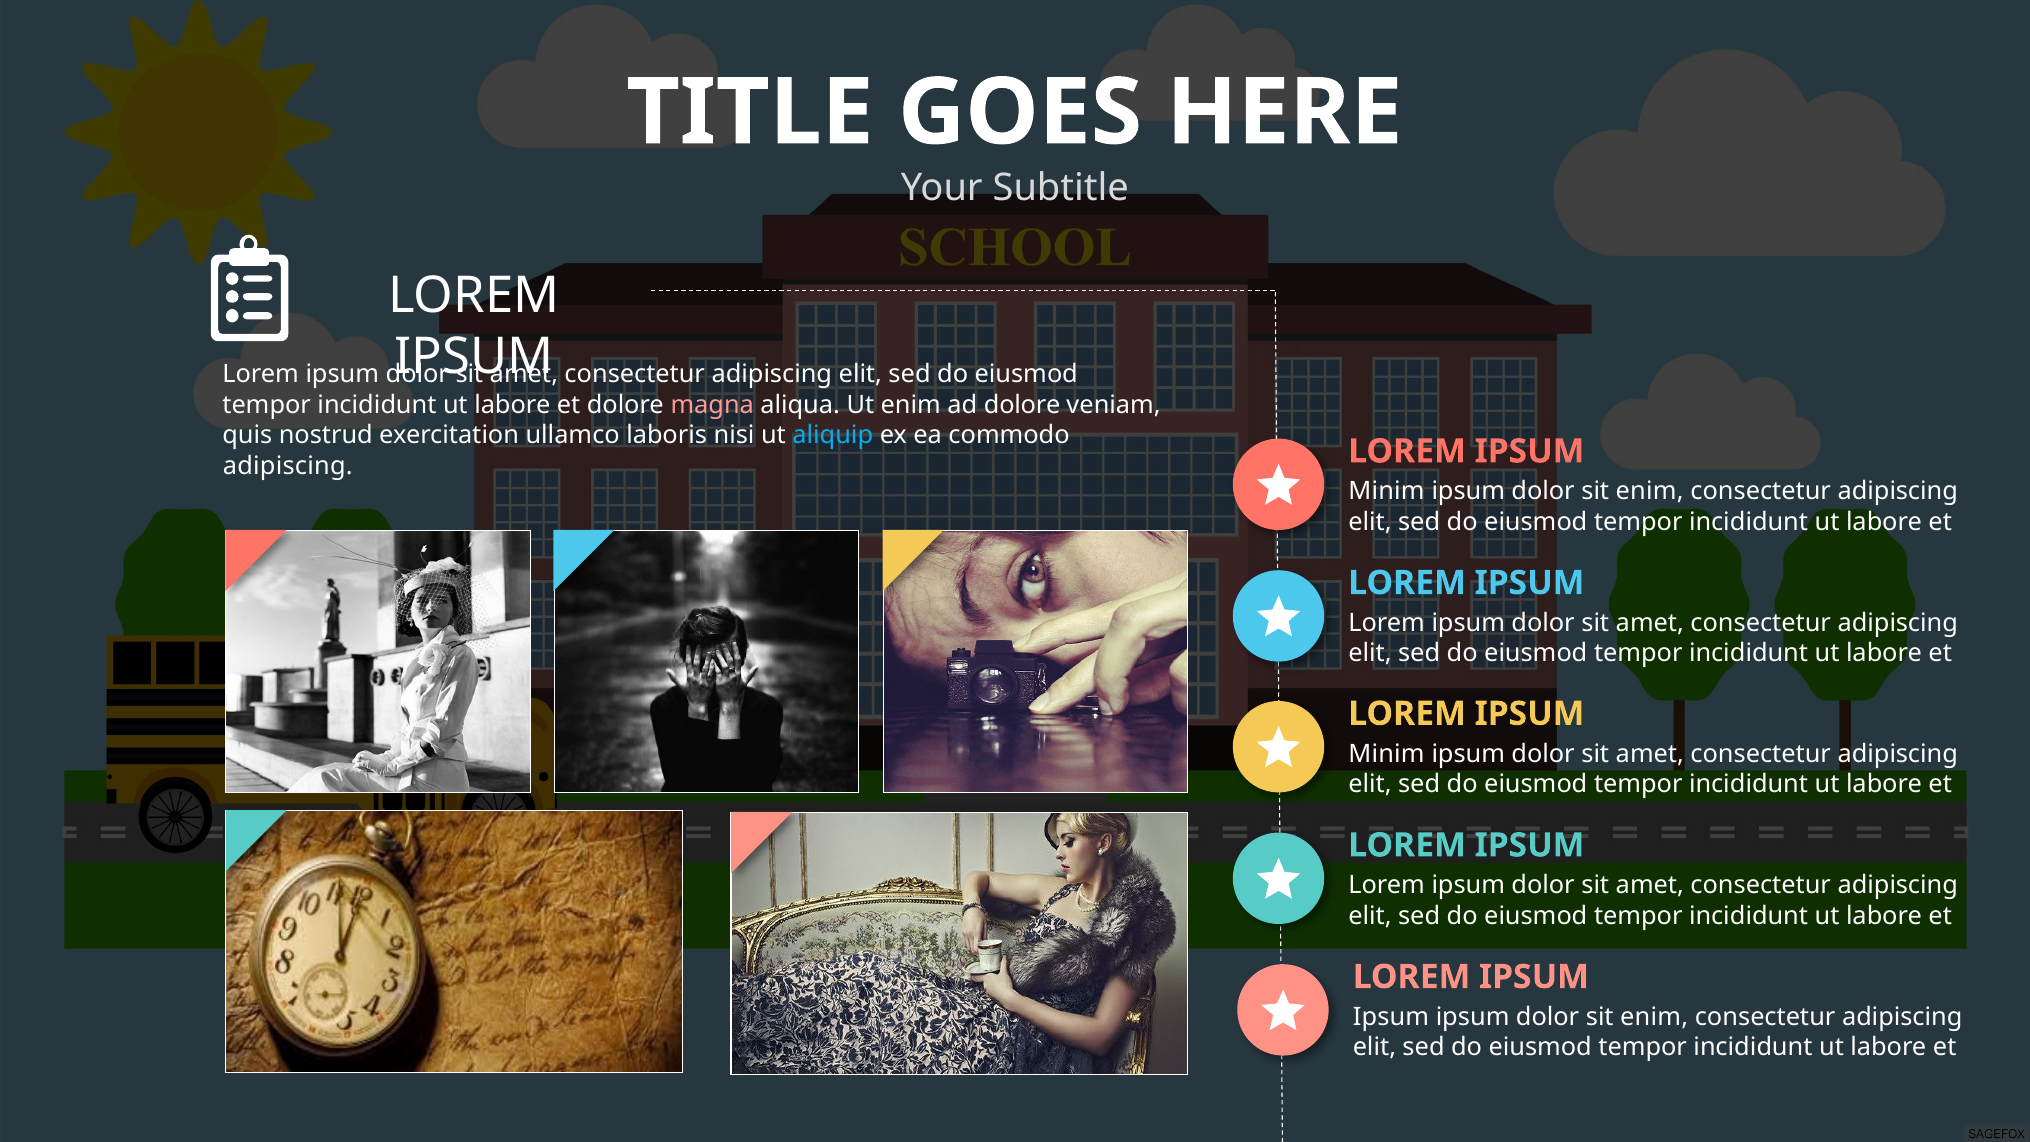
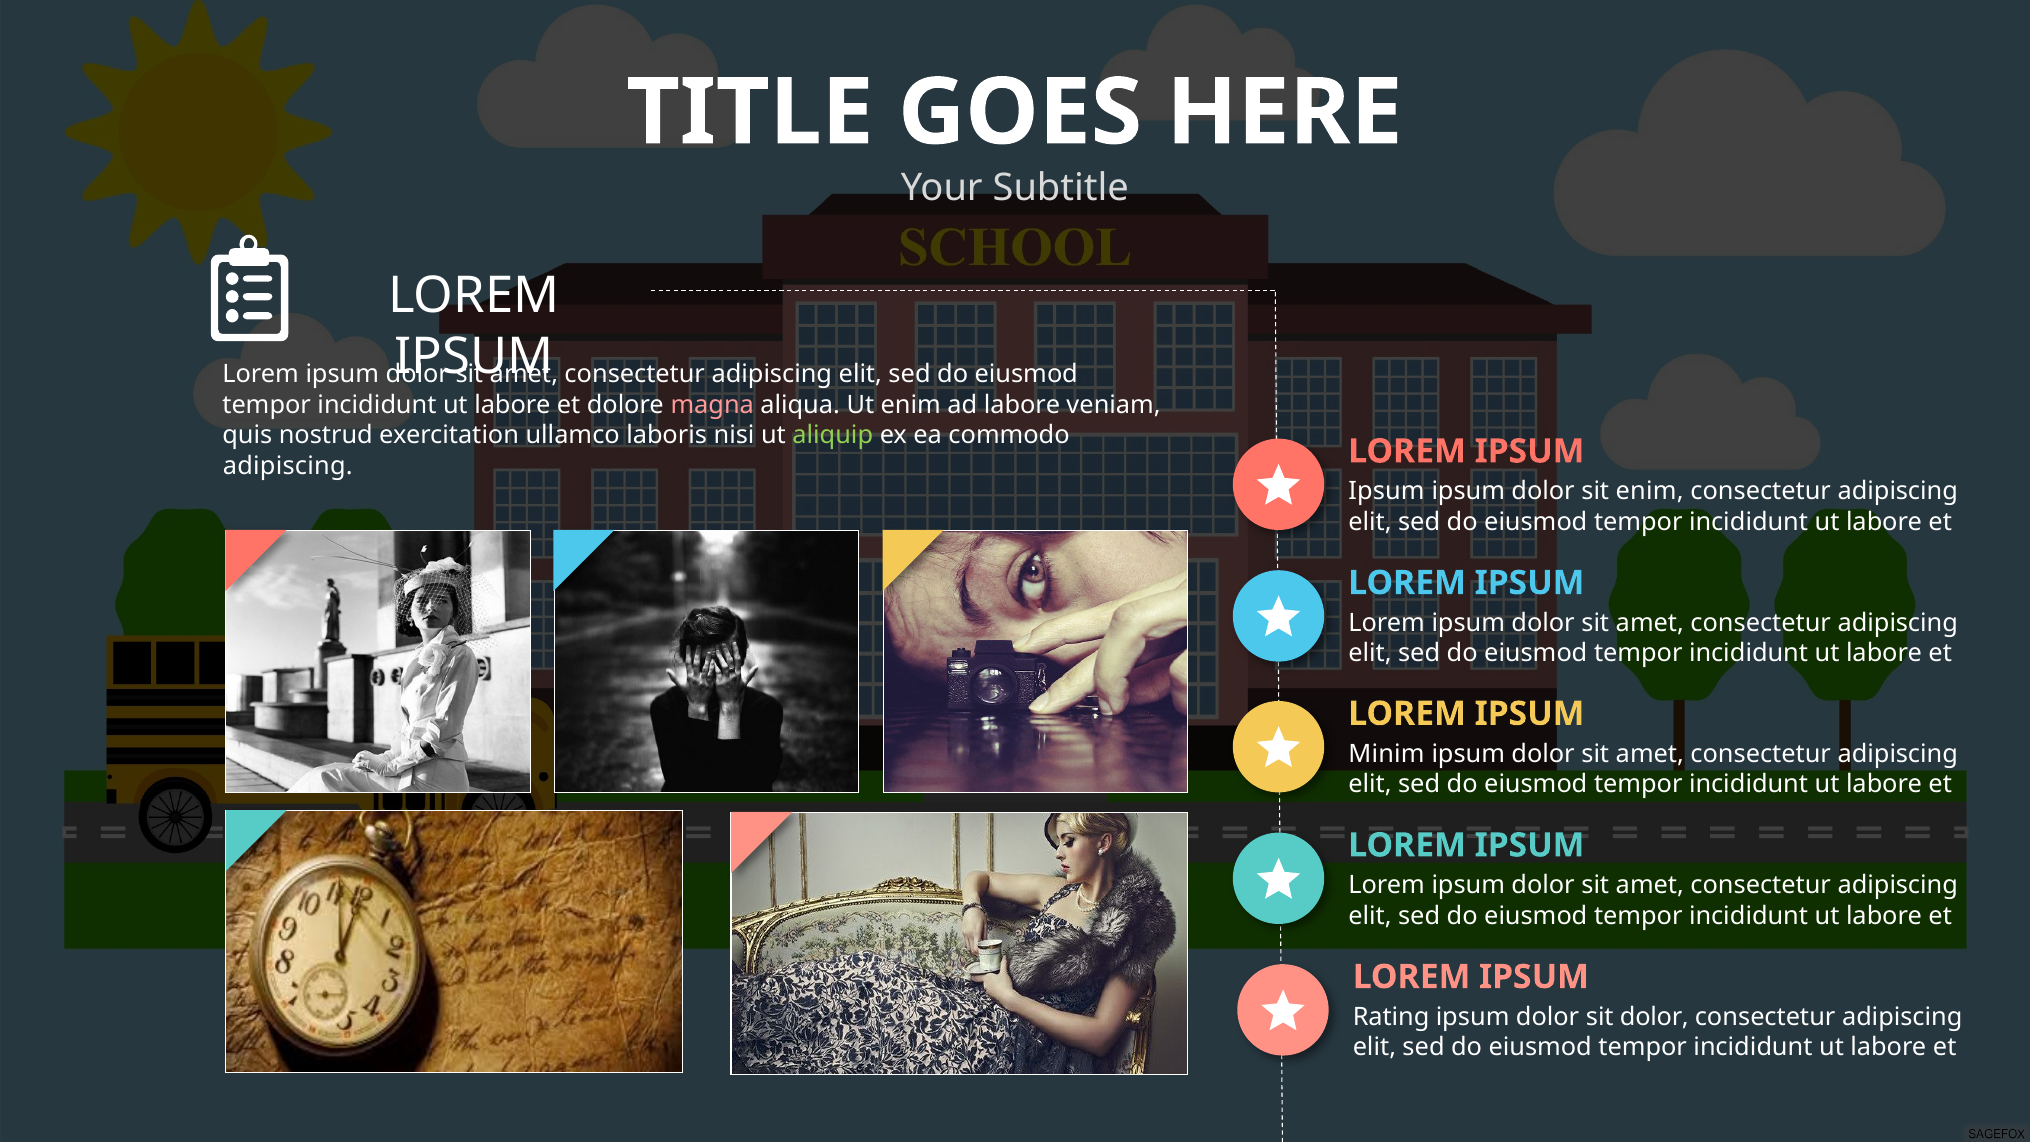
ad dolore: dolore -> labore
aliquip colour: light blue -> light green
Minim at (1386, 491): Minim -> Ipsum
Ipsum at (1391, 1017): Ipsum -> Rating
enim at (1654, 1017): enim -> dolor
